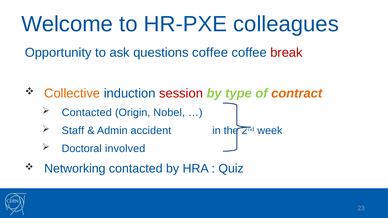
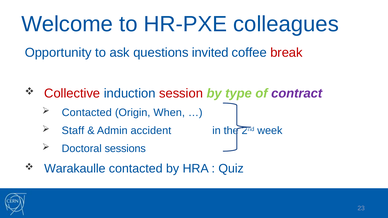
questions coffee: coffee -> invited
Collective colour: orange -> red
contract colour: orange -> purple
Nobel: Nobel -> When
involved: involved -> sessions
Networking: Networking -> Warakaulle
